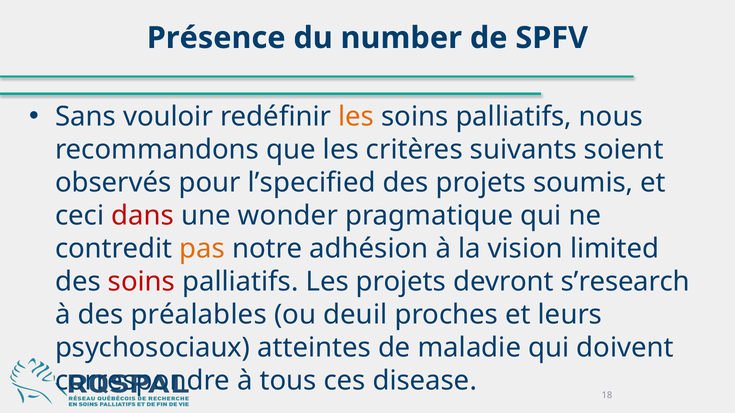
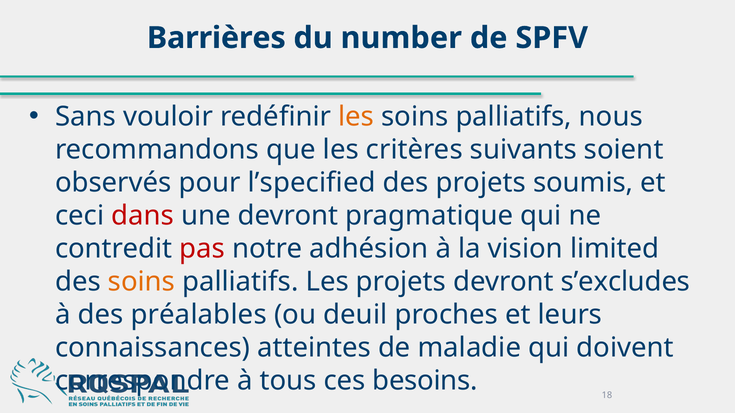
Présence: Présence -> Barrières
une wonder: wonder -> devront
pas colour: orange -> red
soins at (141, 282) colour: red -> orange
s’research: s’research -> s’excludes
psychosociaux: psychosociaux -> connaissances
disease: disease -> besoins
